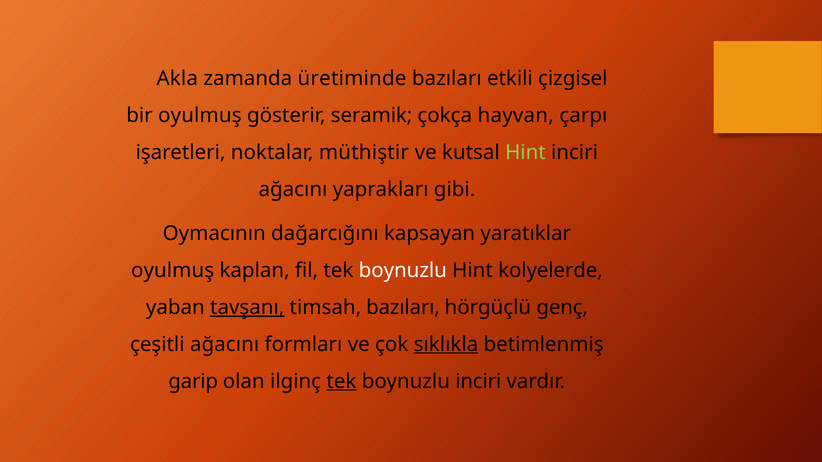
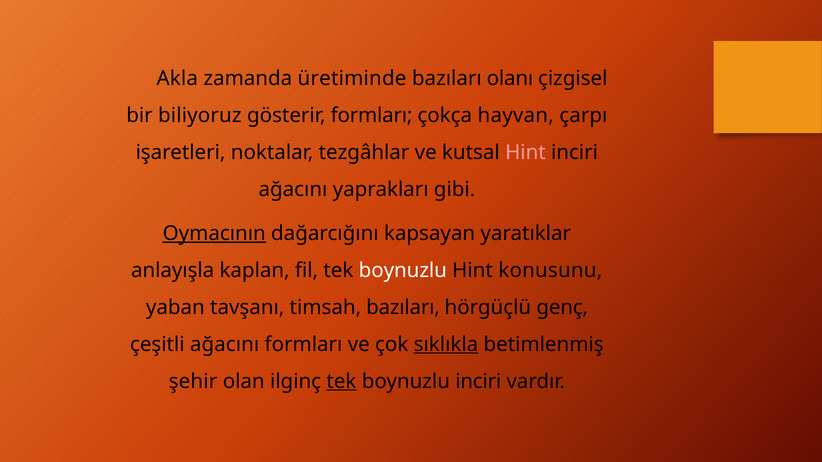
etkili: etkili -> olanı
bir oyulmuş: oyulmuş -> biliyoruz
gösterir seramik: seramik -> formları
müthiştir: müthiştir -> tezgâhlar
Hint at (525, 153) colour: light green -> pink
Oymacının underline: none -> present
oyulmuş at (173, 271): oyulmuş -> anlayışla
kolyelerde: kolyelerde -> konusunu
tavşanı underline: present -> none
garip: garip -> şehir
